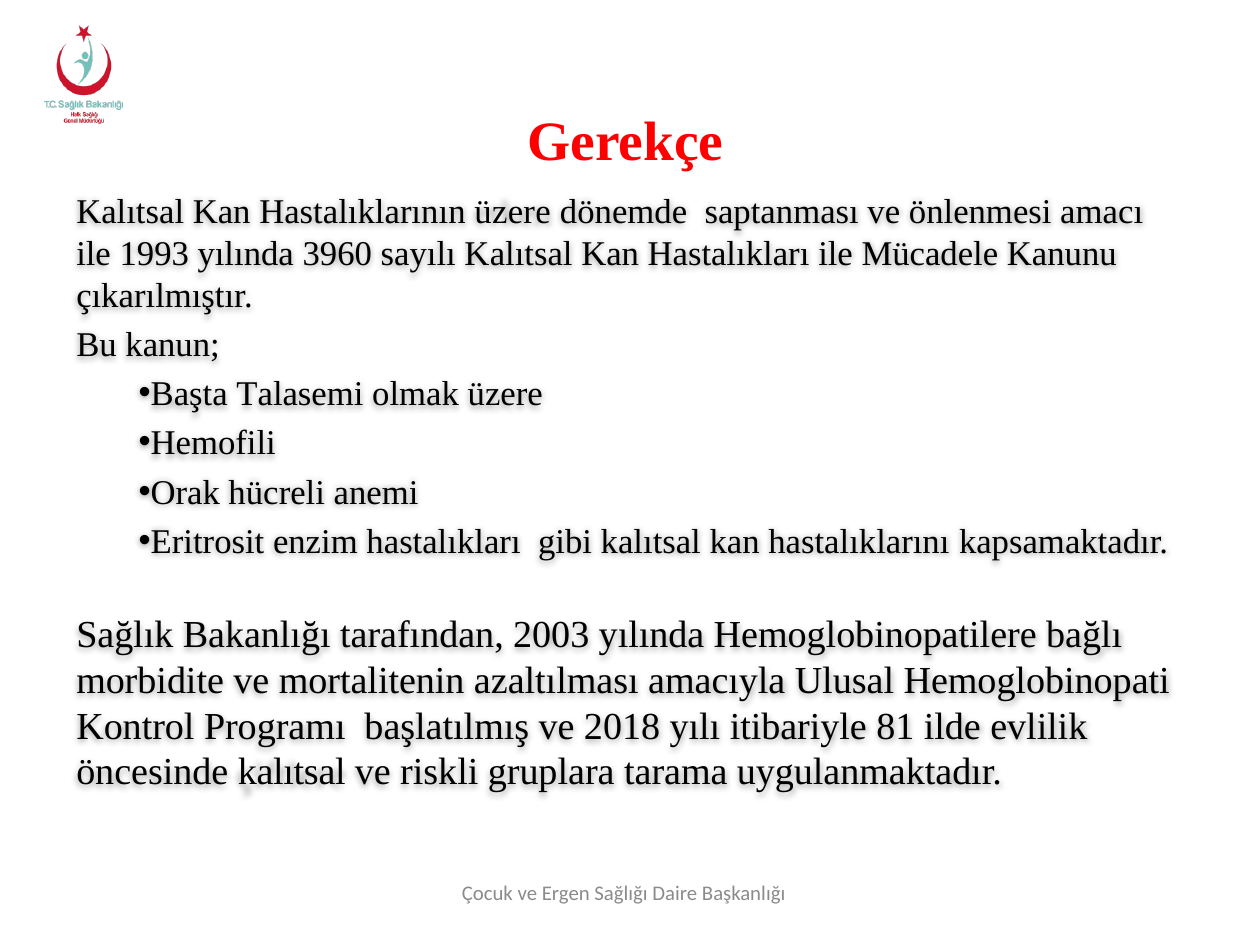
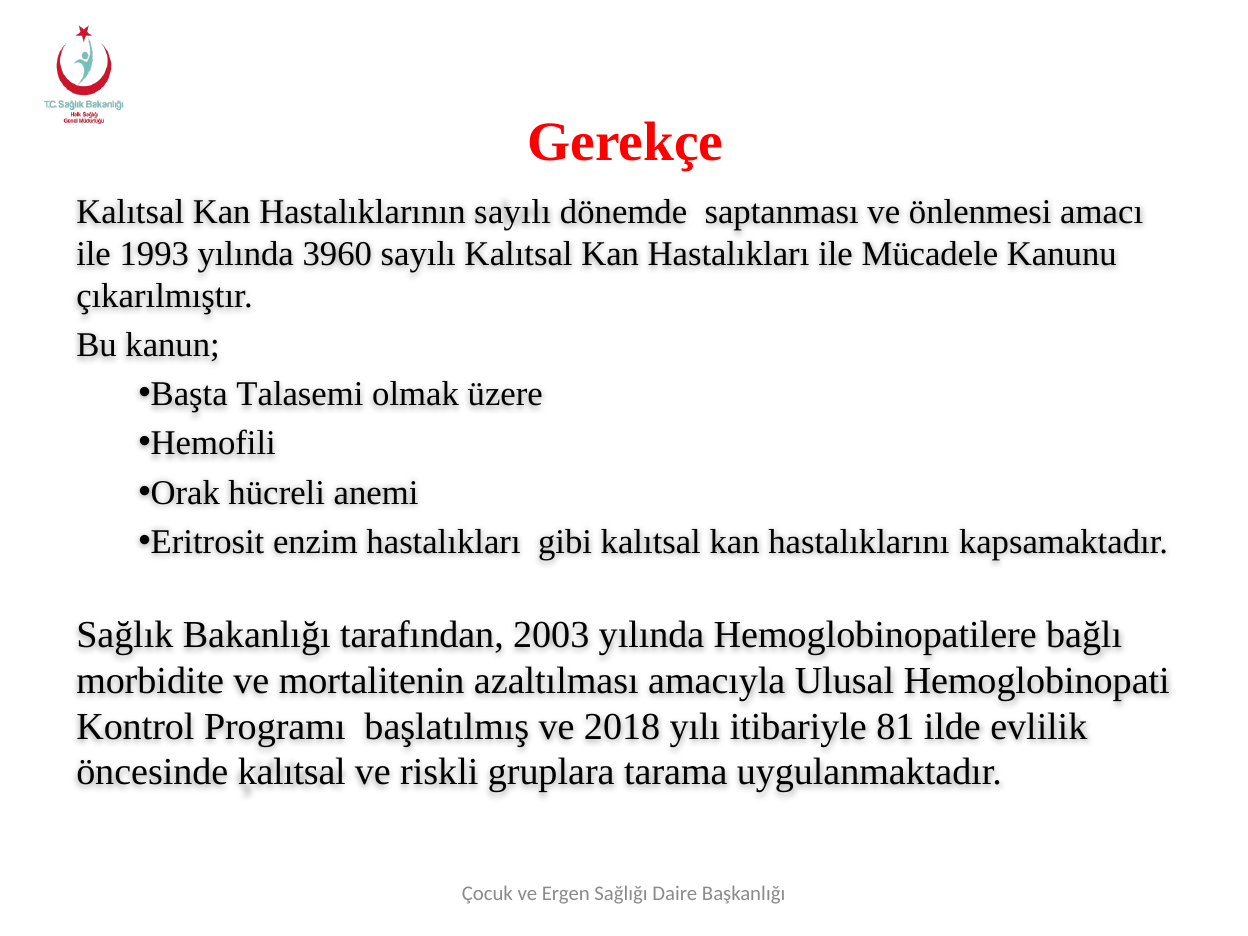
Hastalıklarının üzere: üzere -> sayılı
